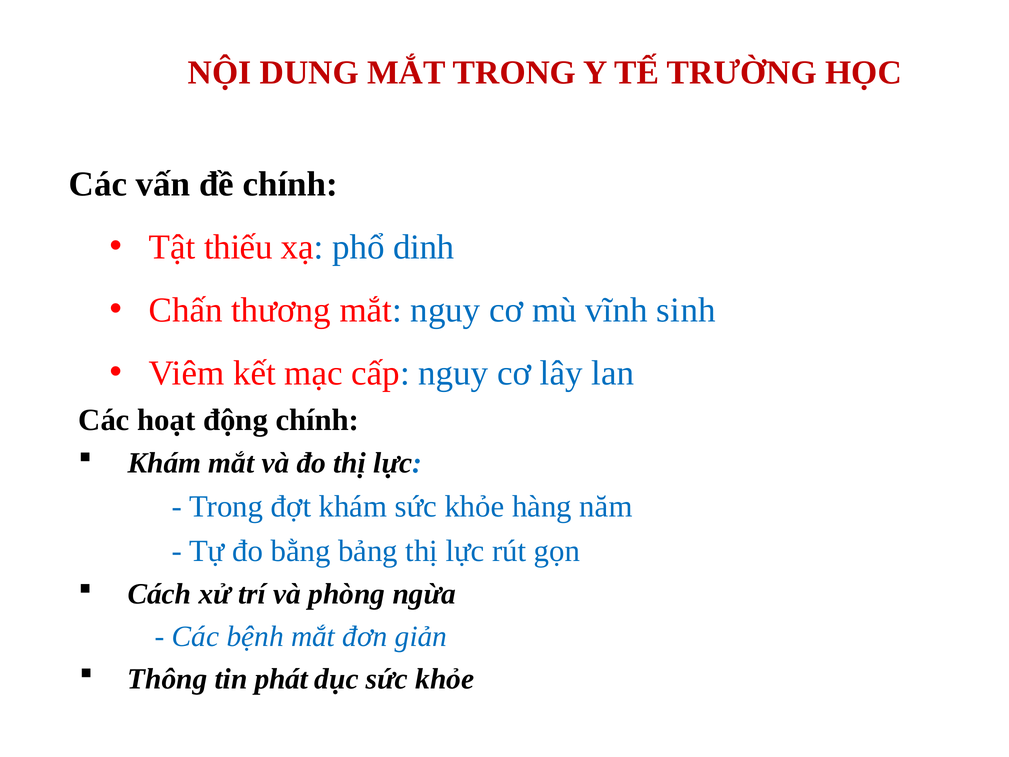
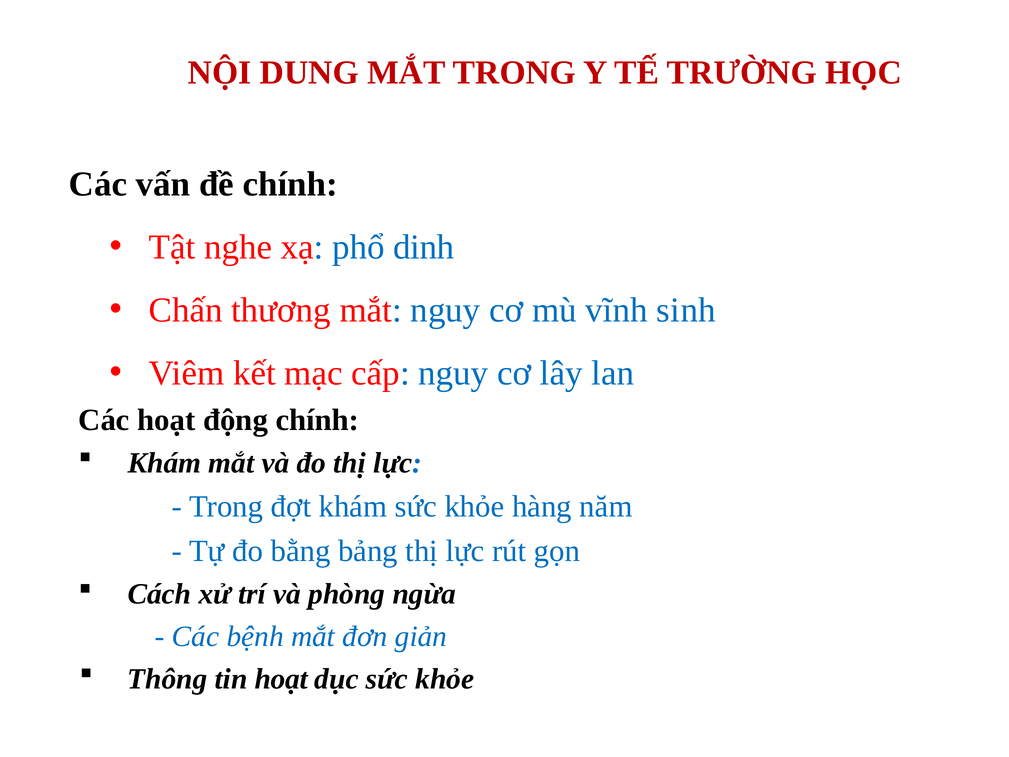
thiếu: thiếu -> nghe
tin phát: phát -> hoạt
